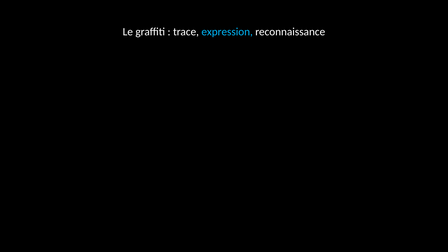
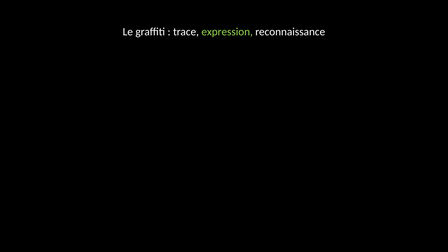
expression colour: light blue -> light green
